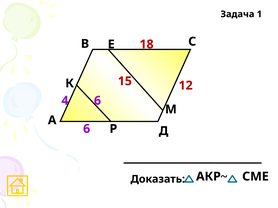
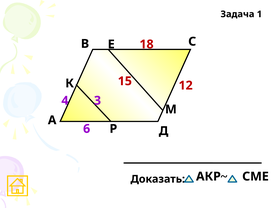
4 6: 6 -> 3
